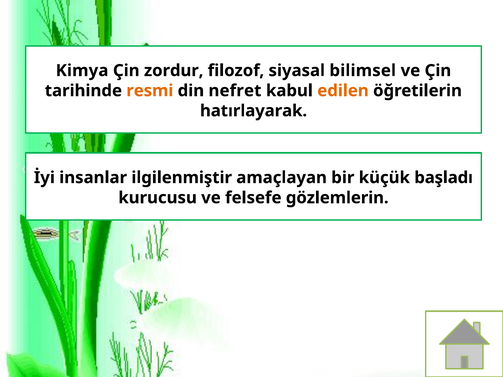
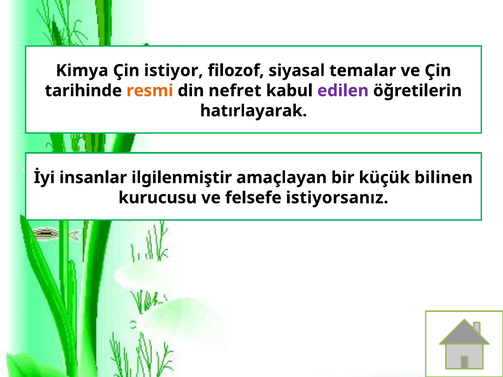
zordur: zordur -> istiyor
bilimsel: bilimsel -> temalar
edilen colour: orange -> purple
başladı: başladı -> bilinen
gözlemlerin: gözlemlerin -> istiyorsanız
